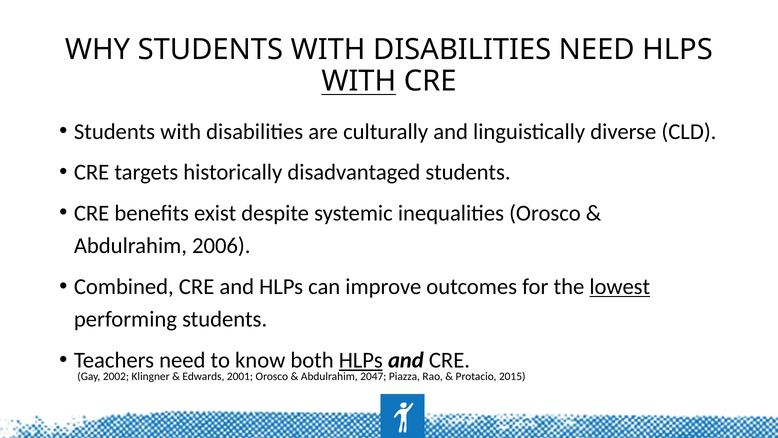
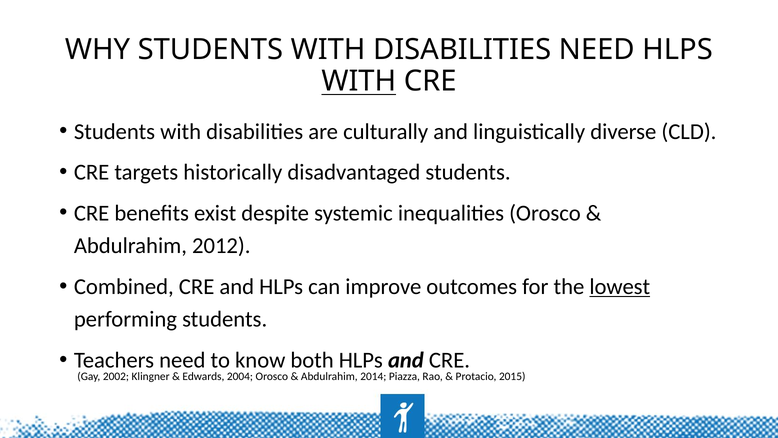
2006: 2006 -> 2012
HLPs at (361, 360) underline: present -> none
2001: 2001 -> 2004
2047: 2047 -> 2014
